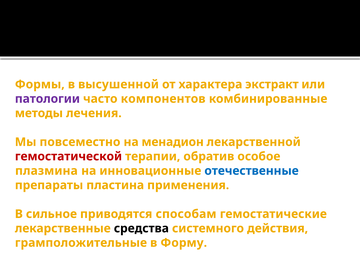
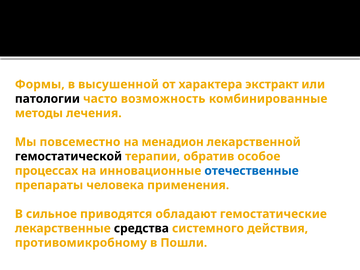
патологии colour: purple -> black
компонентов: компонентов -> возможность
гемостатической colour: red -> black
плазмина: плазмина -> процессах
пластина: пластина -> человека
способам: способам -> обладают
грамположительные: грамположительные -> противомикробному
Форму: Форму -> Пошли
